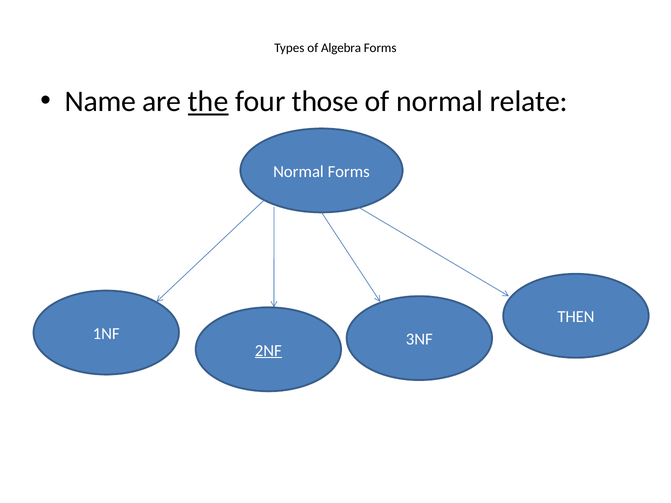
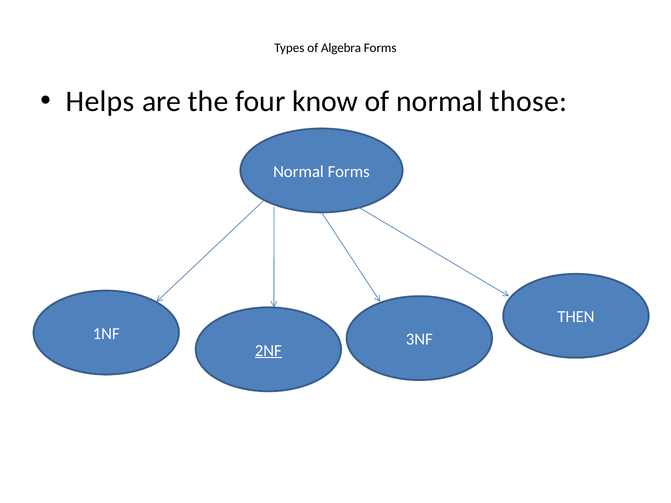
Name: Name -> Helps
the underline: present -> none
those: those -> know
relate: relate -> those
